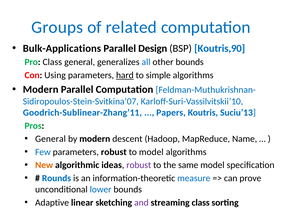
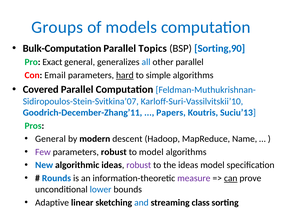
related: related -> models
Bulk-Applications: Bulk-Applications -> Bulk-Computation
Design: Design -> Topics
Koutris,90: Koutris,90 -> Sorting,90
Pro Class: Class -> Exact
other bounds: bounds -> parallel
Using: Using -> Email
Modern at (41, 90): Modern -> Covered
Goodrich-Sublinear-Zhang’11: Goodrich-Sublinear-Zhang’11 -> Goodrich-December-Zhang’11
Few colour: blue -> purple
New colour: orange -> blue
the same: same -> ideas
measure colour: blue -> purple
can underline: none -> present
and colour: purple -> blue
